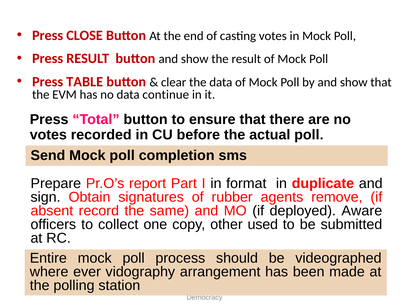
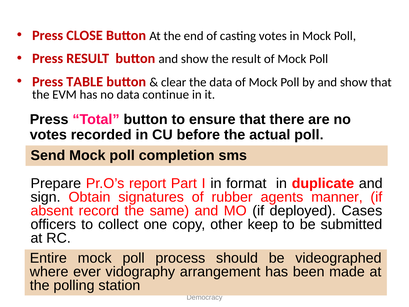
remove: remove -> manner
Aware: Aware -> Cases
used: used -> keep
